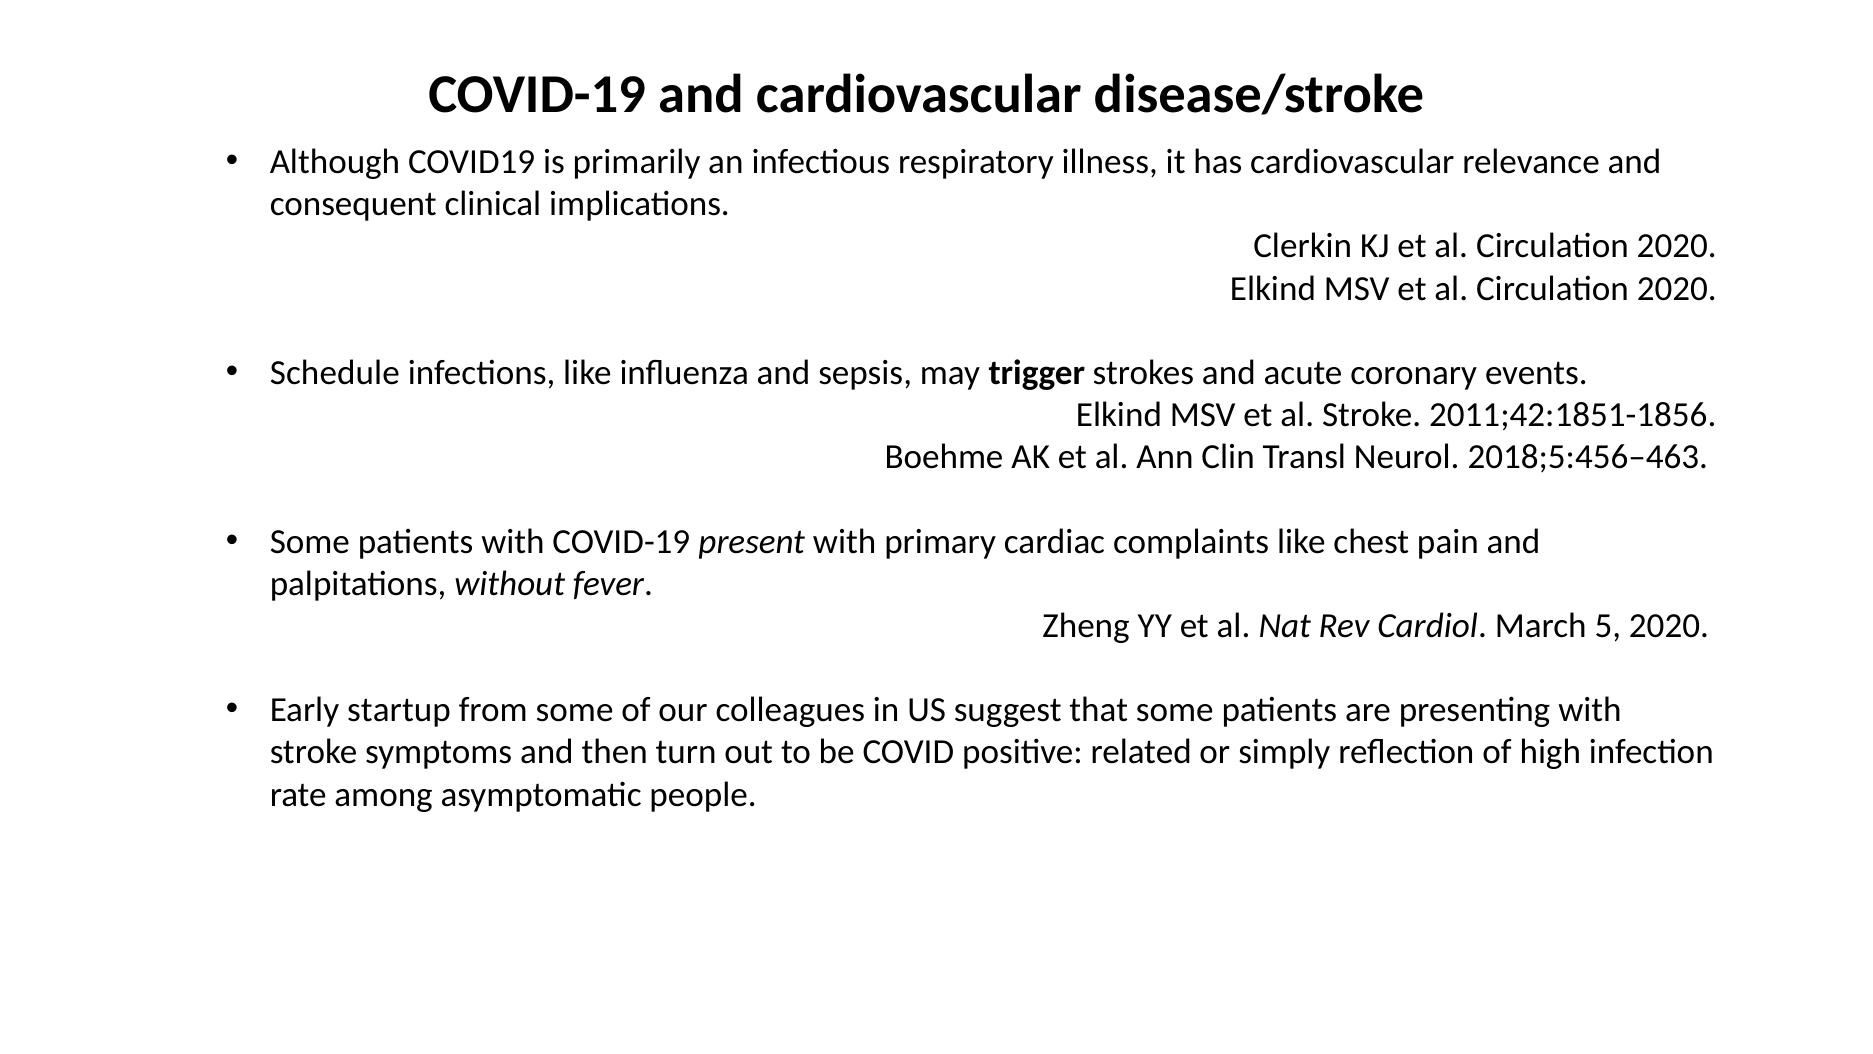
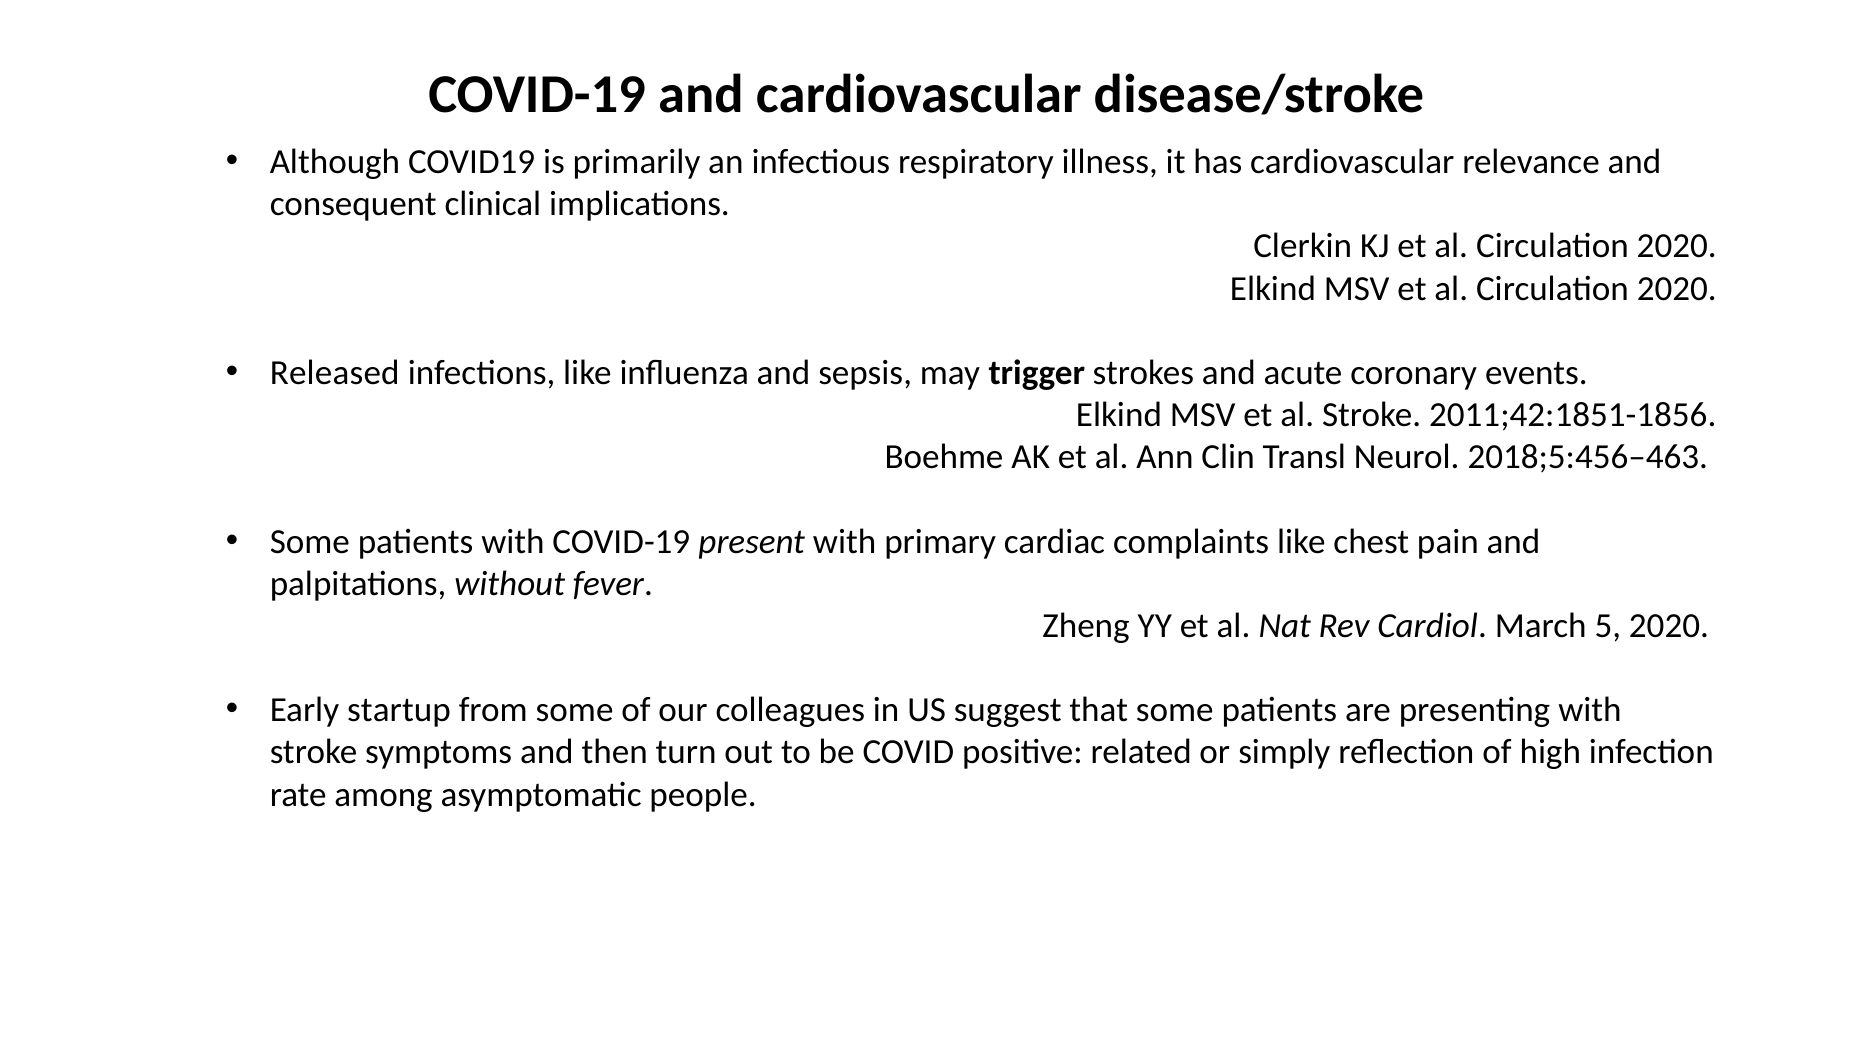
Schedule: Schedule -> Released
